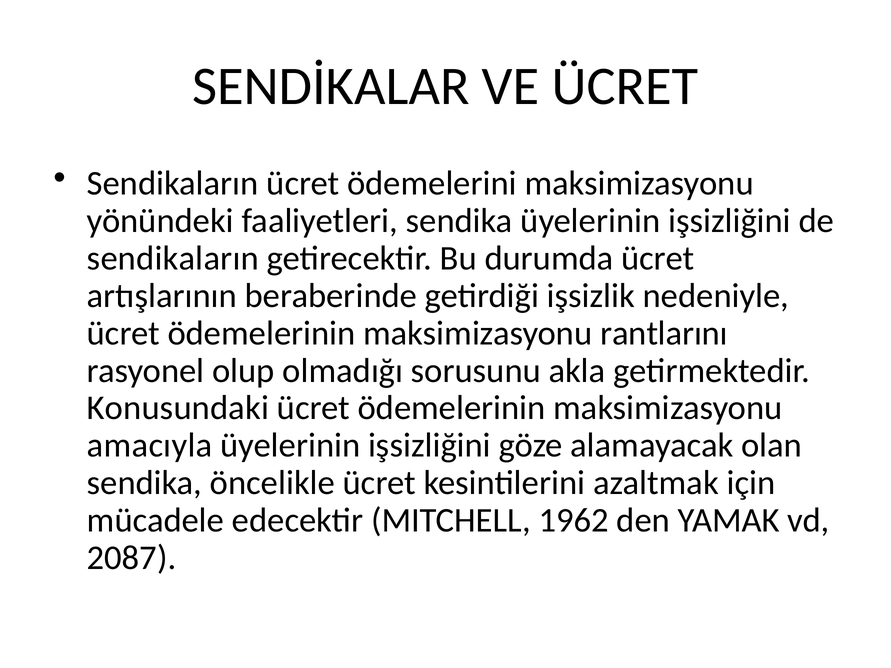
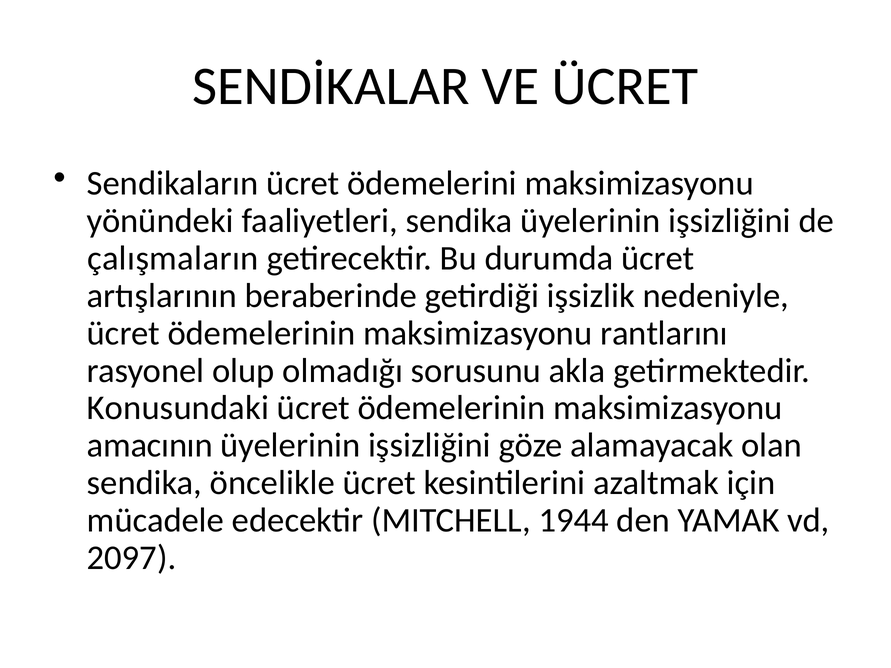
sendikaların at (173, 258): sendikaların -> çalışmaların
amacıyla: amacıyla -> amacının
1962: 1962 -> 1944
2087: 2087 -> 2097
